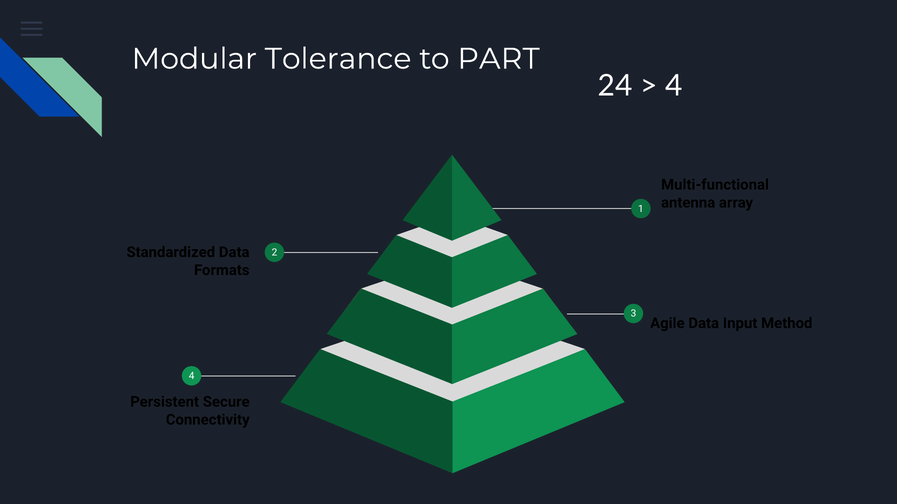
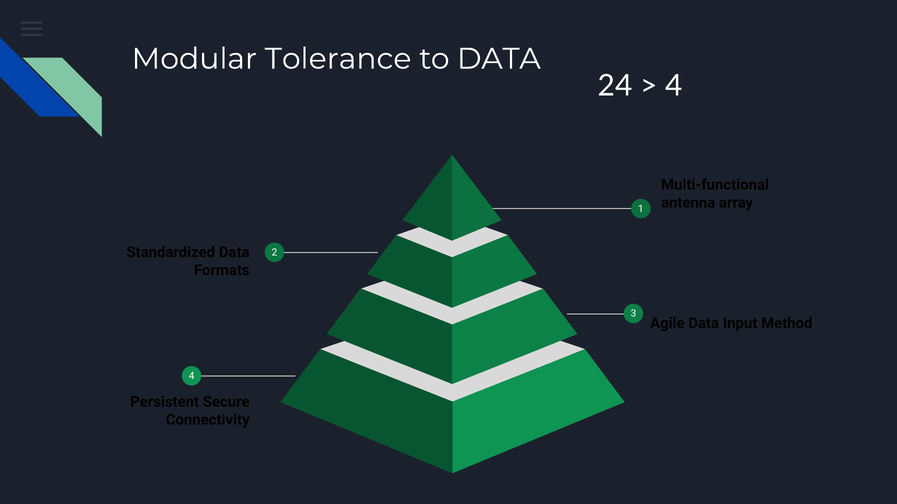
to PART: PART -> DATA
